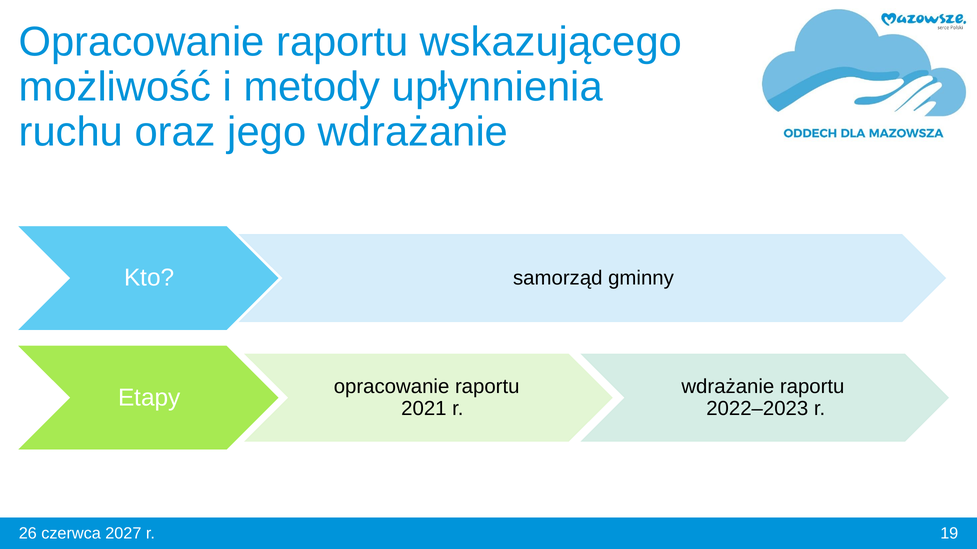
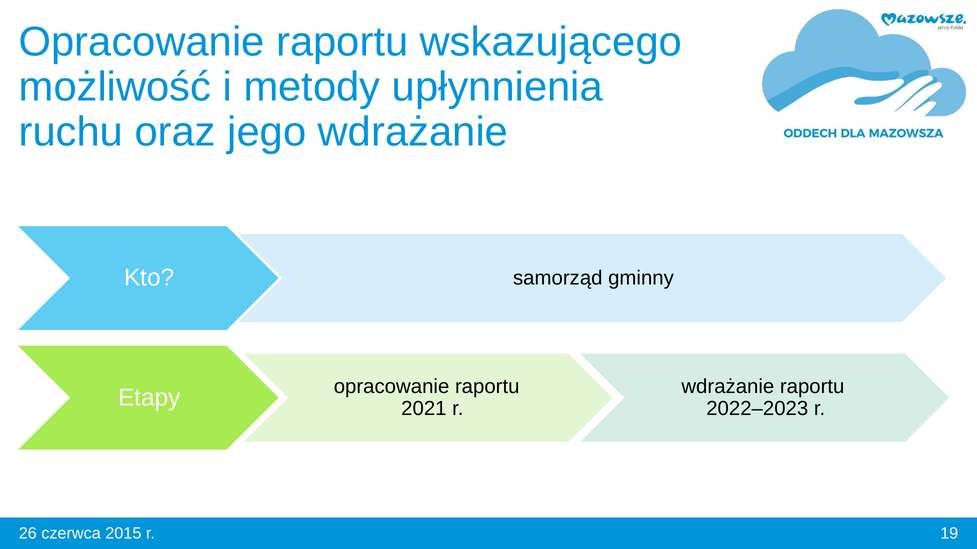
2027: 2027 -> 2015
